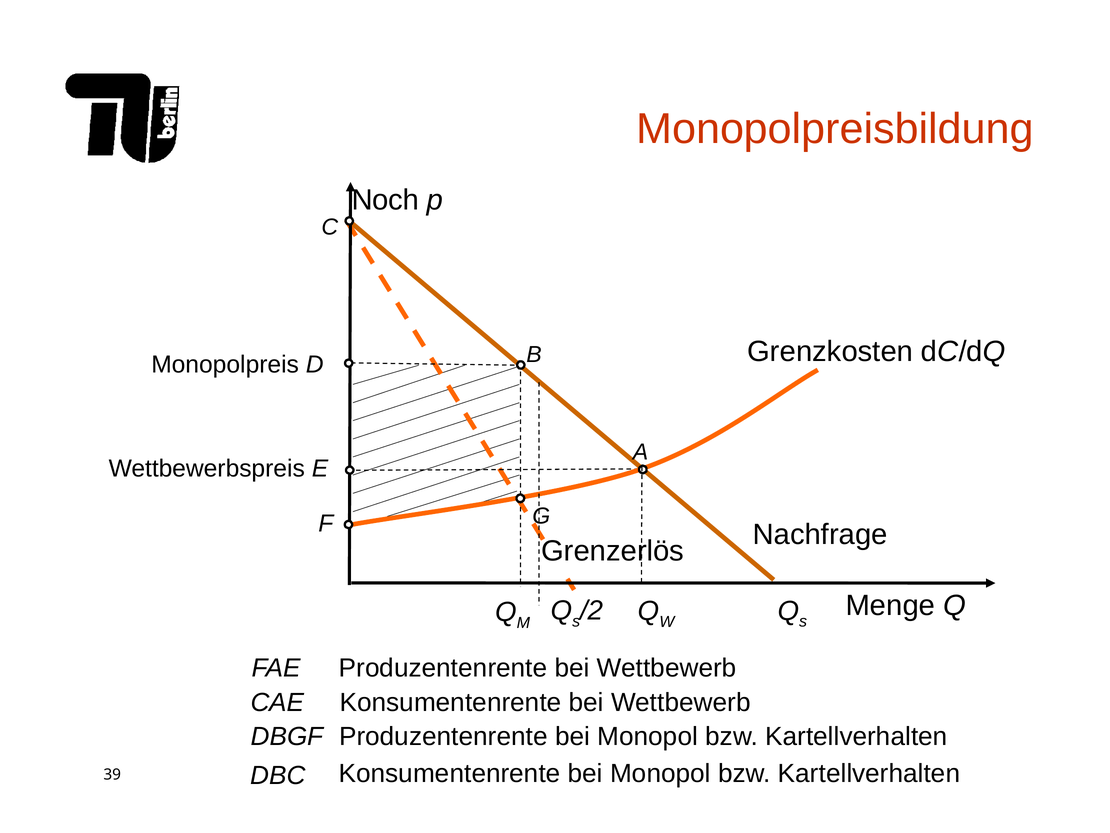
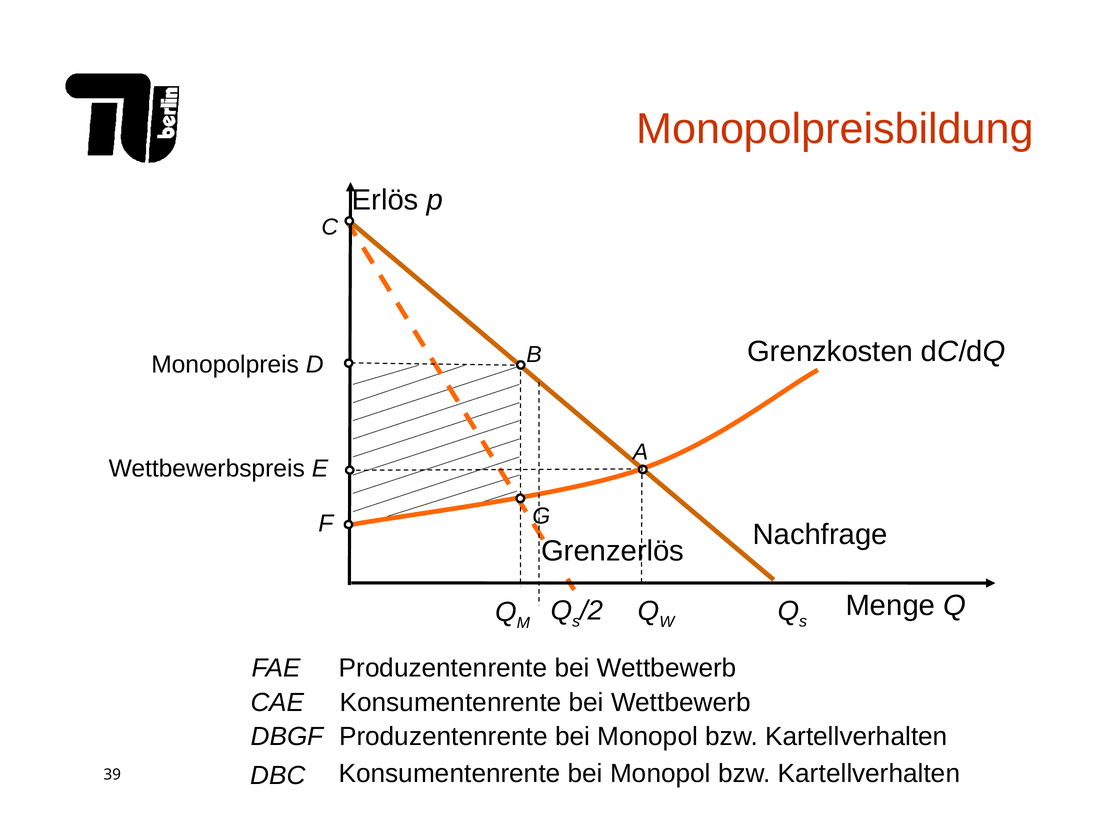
Noch: Noch -> Erlös
